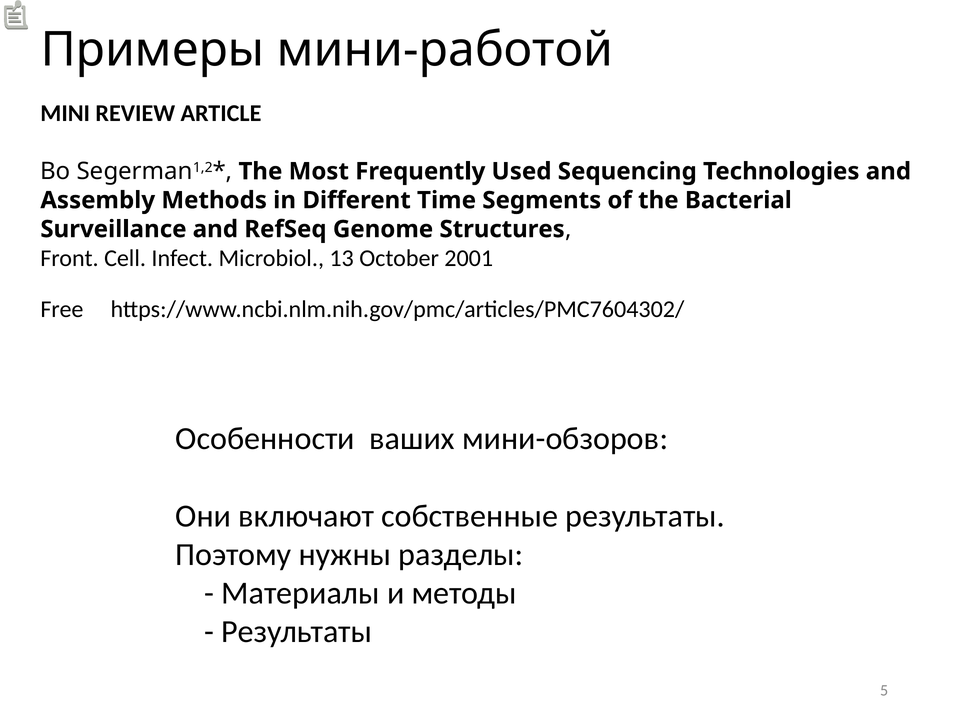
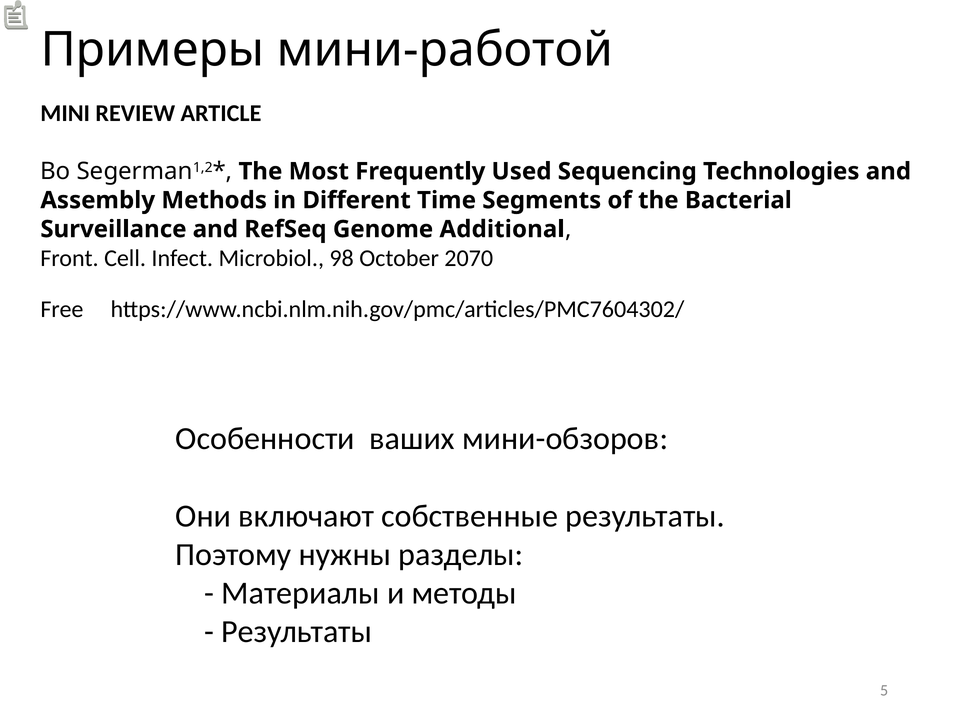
Structures: Structures -> Additional
13: 13 -> 98
2001: 2001 -> 2070
